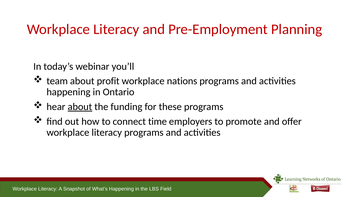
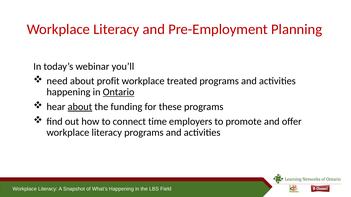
team: team -> need
nations: nations -> treated
Ontario underline: none -> present
